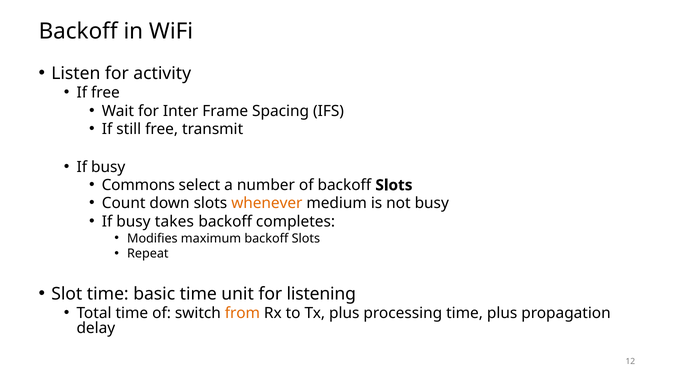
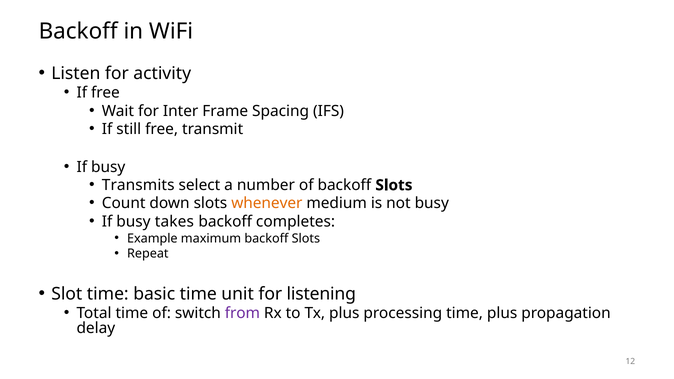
Commons: Commons -> Transmits
Modifies: Modifies -> Example
from colour: orange -> purple
